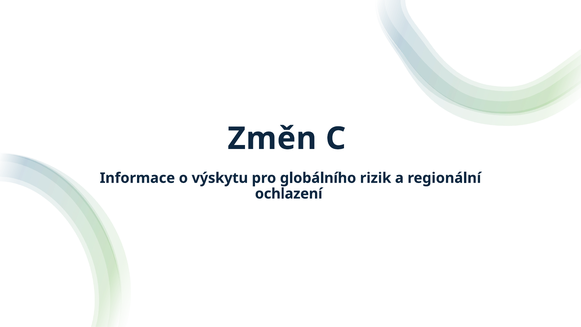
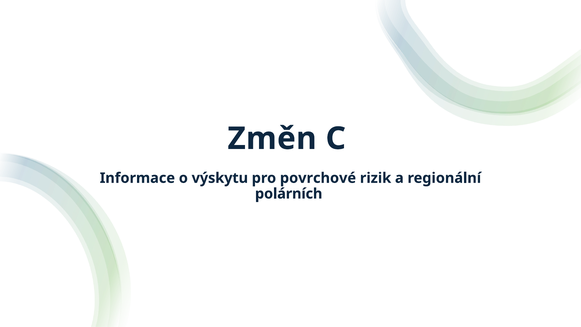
globálního: globálního -> povrchové
ochlazení: ochlazení -> polárních
